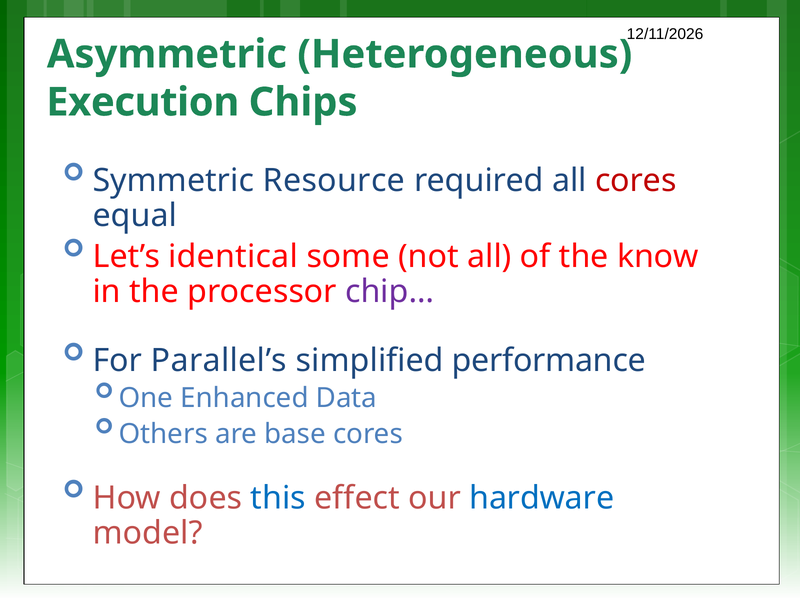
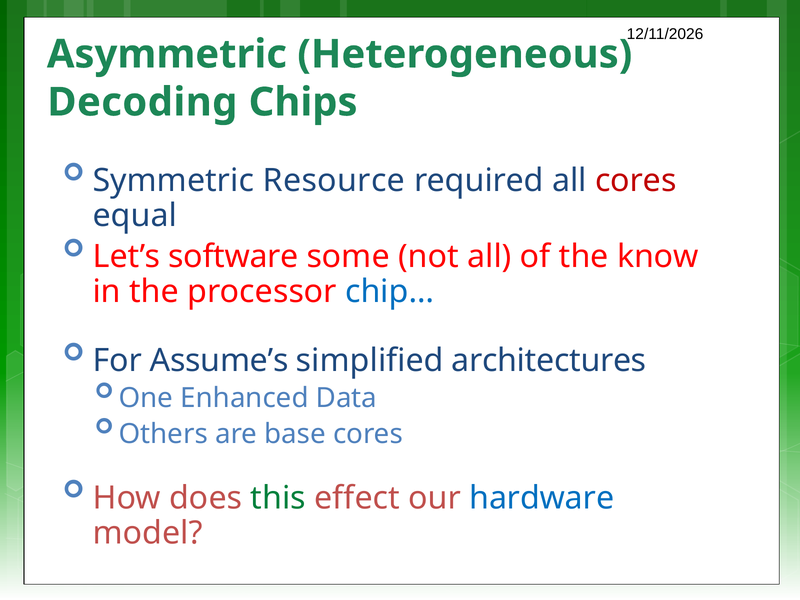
Execution: Execution -> Decoding
identical: identical -> software
chip… colour: purple -> blue
Parallel’s: Parallel’s -> Assume’s
performance: performance -> architectures
this colour: blue -> green
